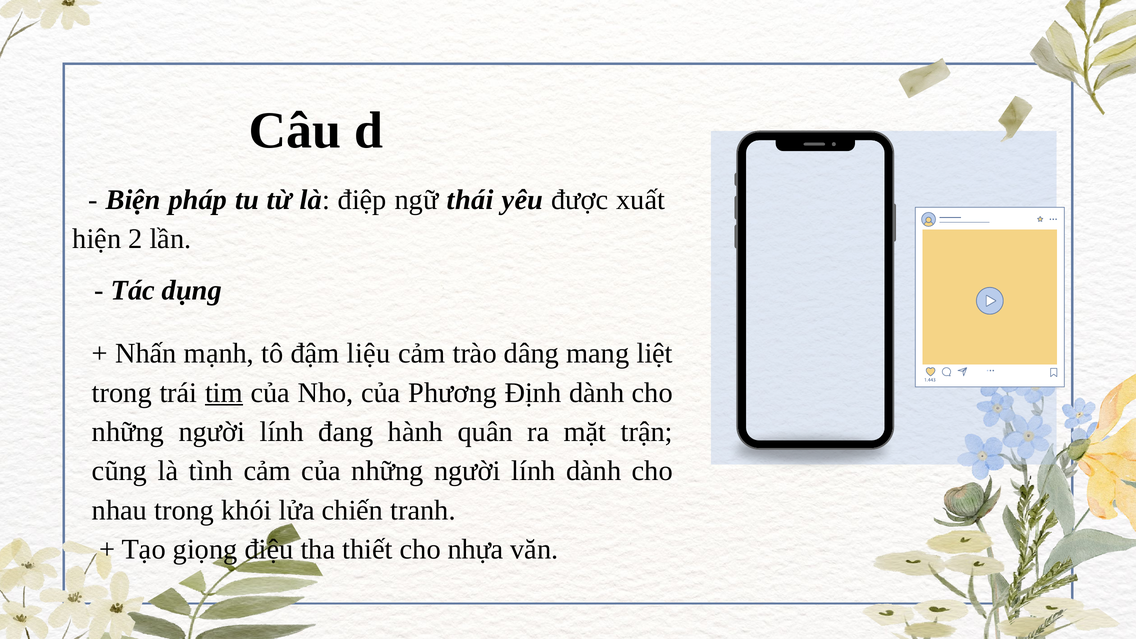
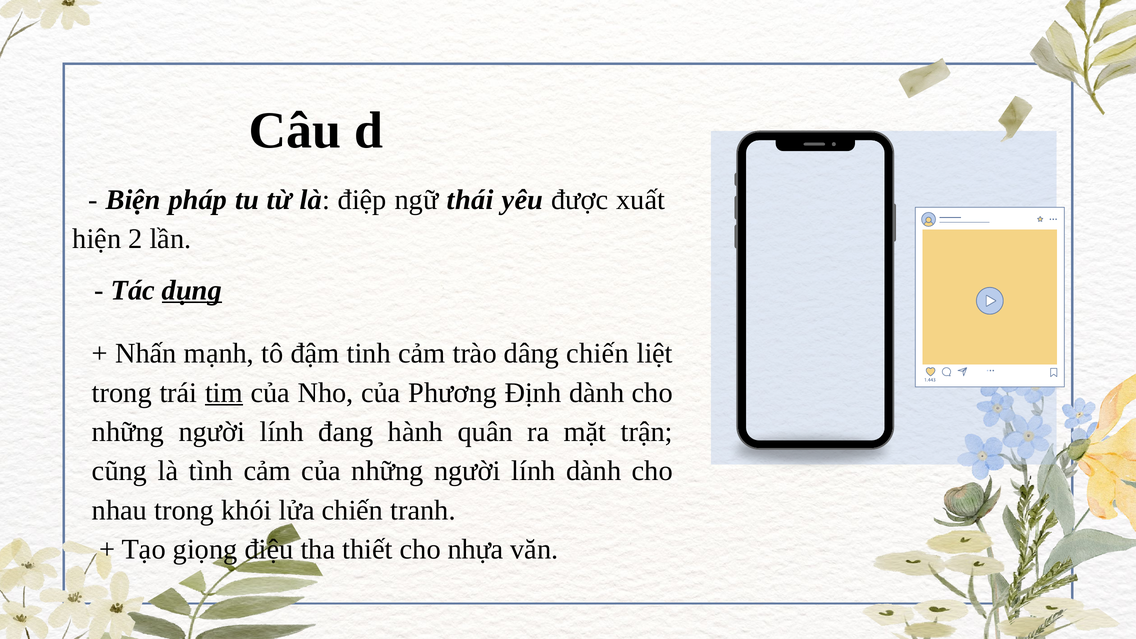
dụng underline: none -> present
liệu: liệu -> tinh
dâng mang: mang -> chiến
